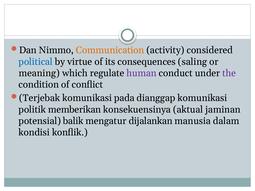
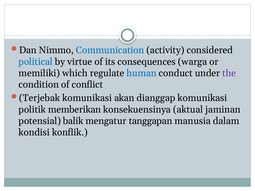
Communication colour: orange -> blue
saling: saling -> warga
meaning: meaning -> memiliki
human colour: purple -> blue
pada: pada -> akan
dijalankan: dijalankan -> tanggapan
